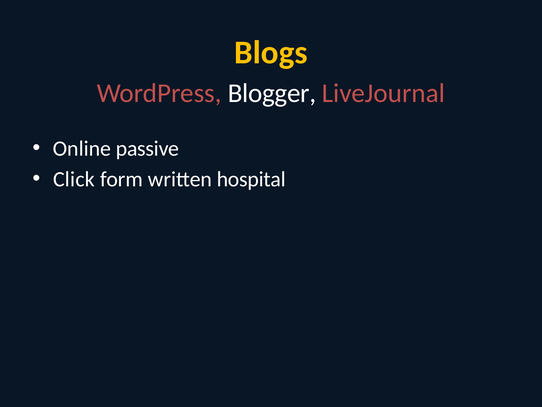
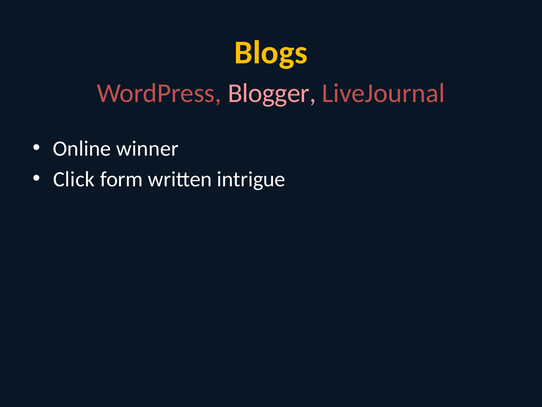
Blogger colour: white -> pink
passive: passive -> winner
hospital: hospital -> intrigue
